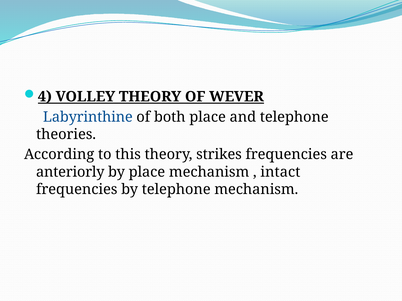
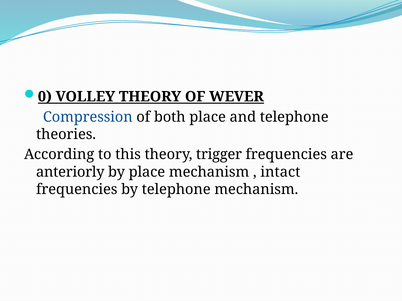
4: 4 -> 0
Labyrinthine: Labyrinthine -> Compression
strikes: strikes -> trigger
